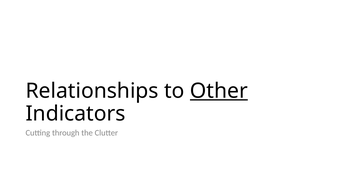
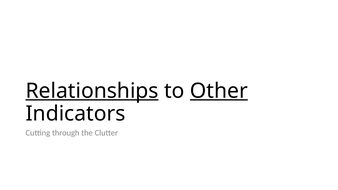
Relationships underline: none -> present
